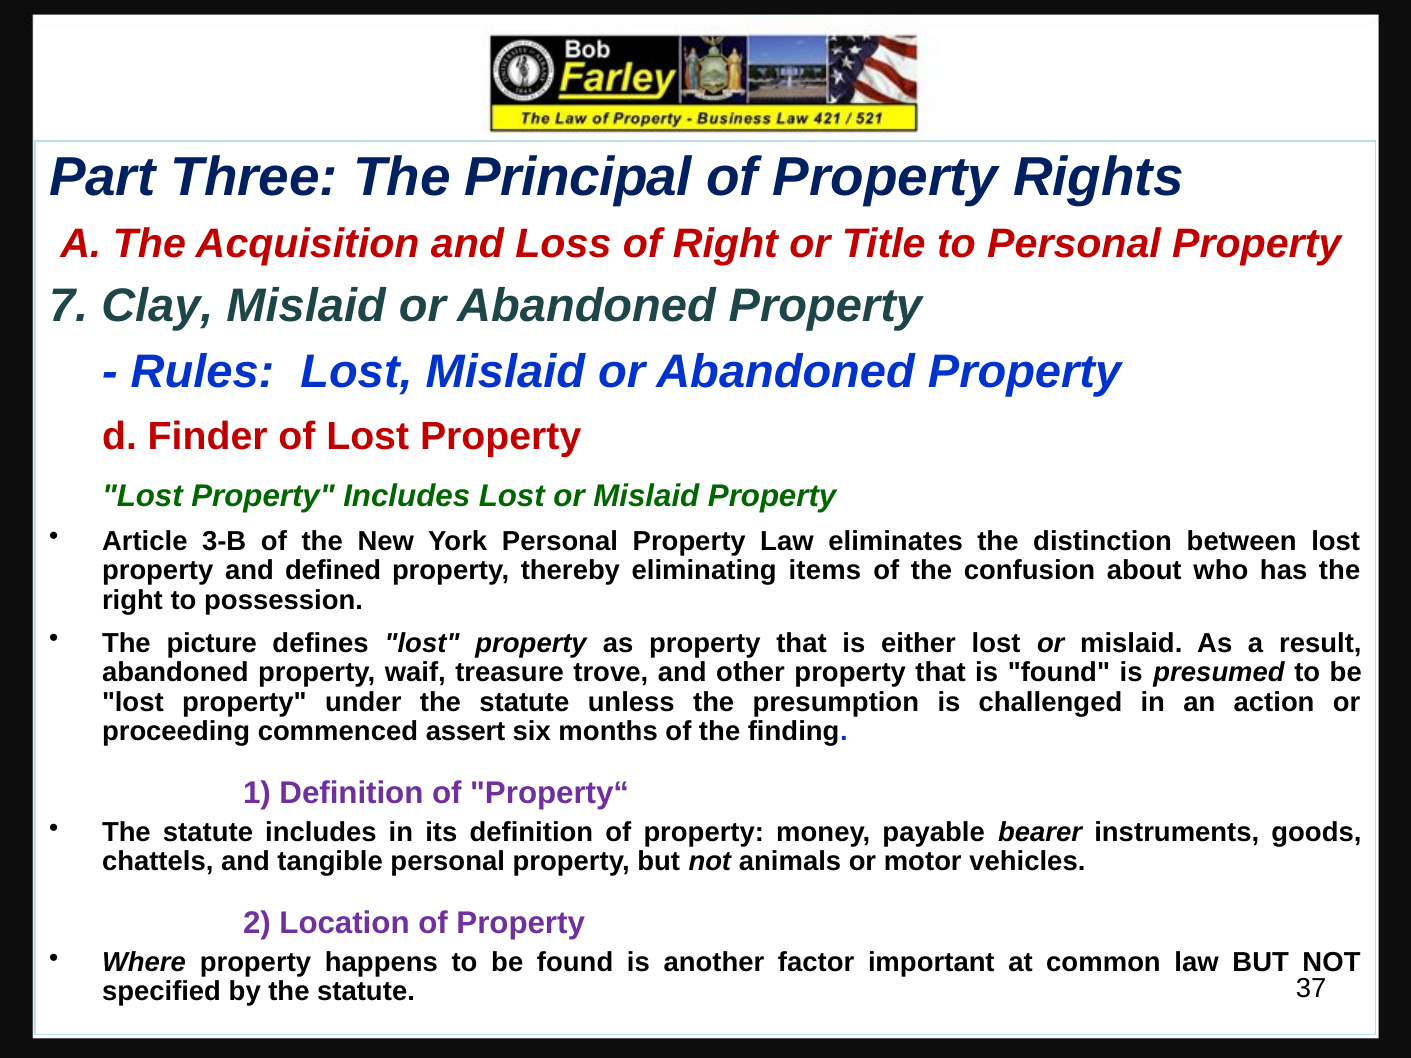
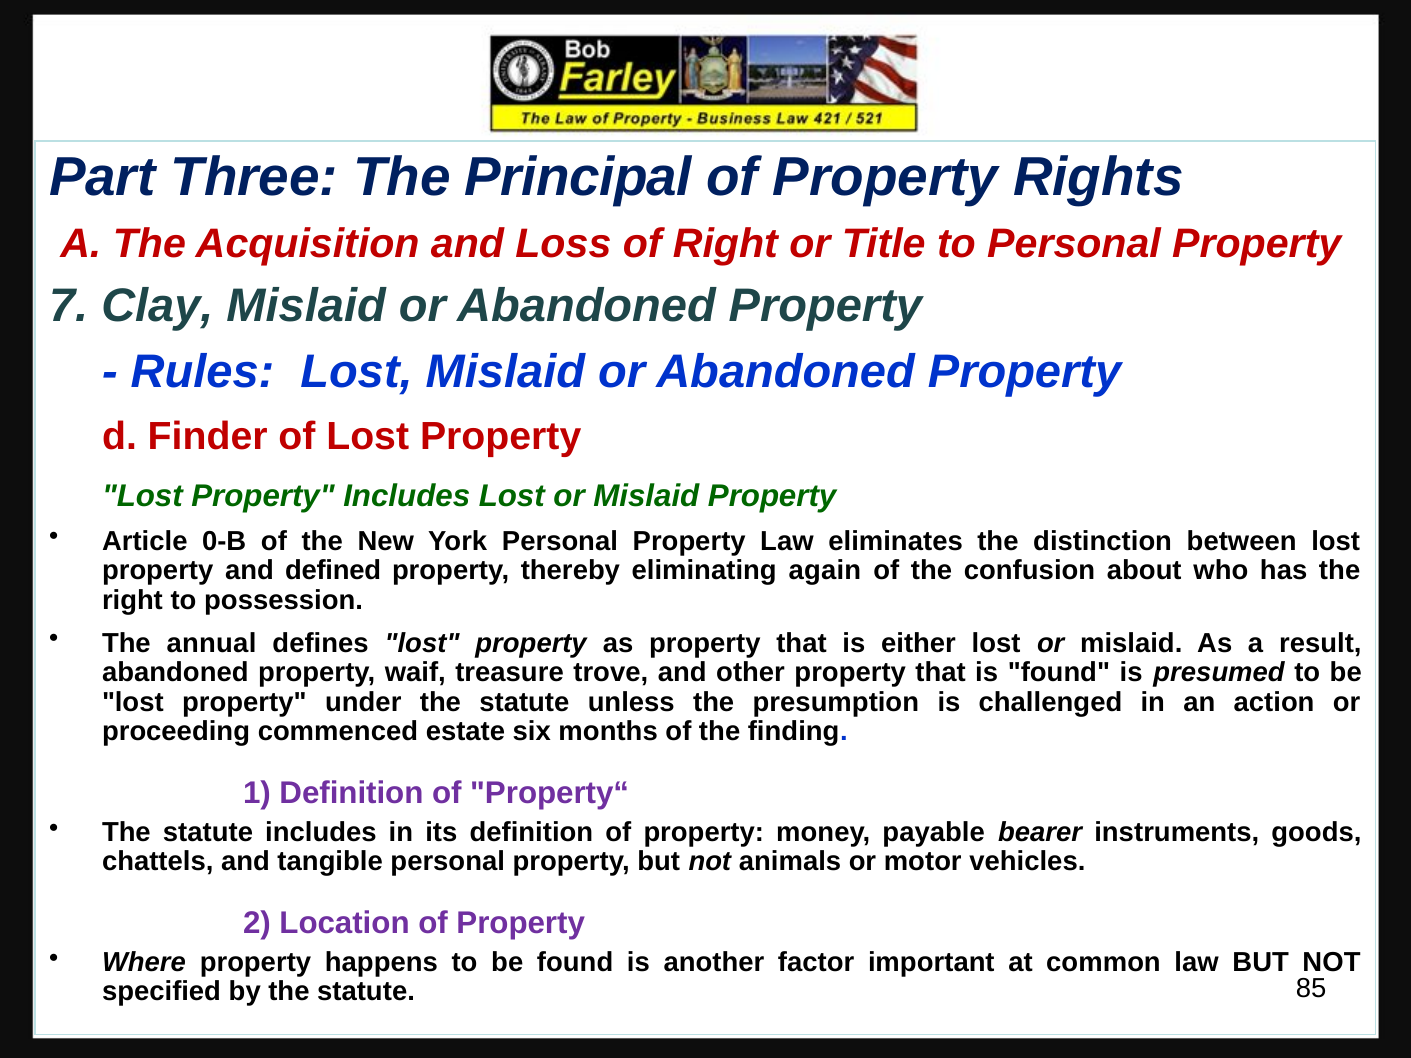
3-B: 3-B -> 0-B
items: items -> again
picture: picture -> annual
assert: assert -> estate
37: 37 -> 85
